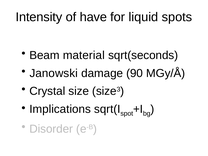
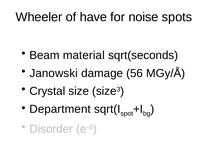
Intensity: Intensity -> Wheeler
liquid: liquid -> noise
90: 90 -> 56
Implications: Implications -> Department
